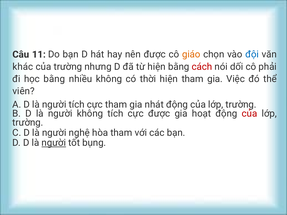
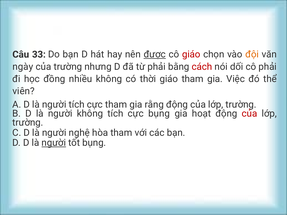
11: 11 -> 33
được at (155, 55) underline: none -> present
giáo at (191, 55) colour: orange -> red
đội colour: blue -> orange
khác: khác -> ngày
từ hiện: hiện -> phải
học bằng: bằng -> đồng
thời hiện: hiện -> giáo
nhát: nhát -> rằng
cực được: được -> bụng
